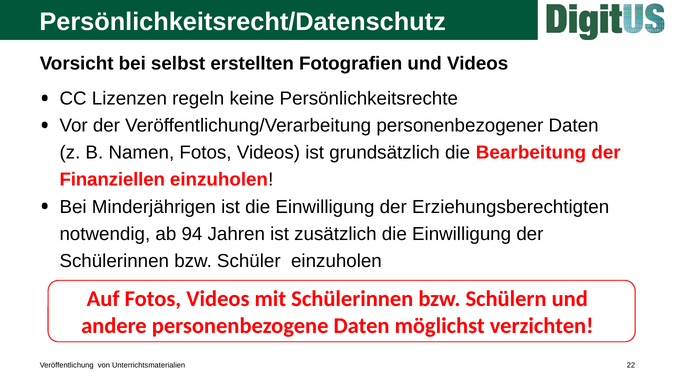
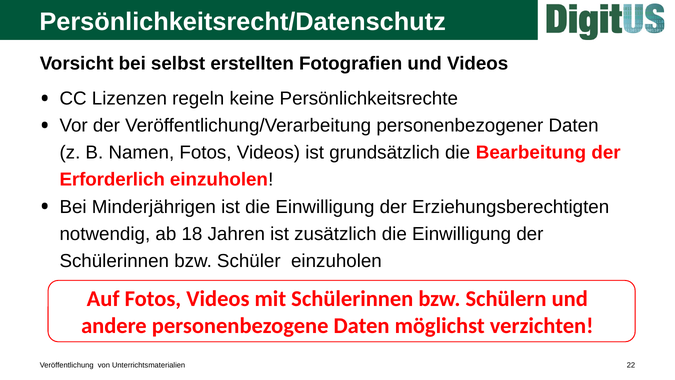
Finanziellen: Finanziellen -> Erforderlich
94: 94 -> 18
